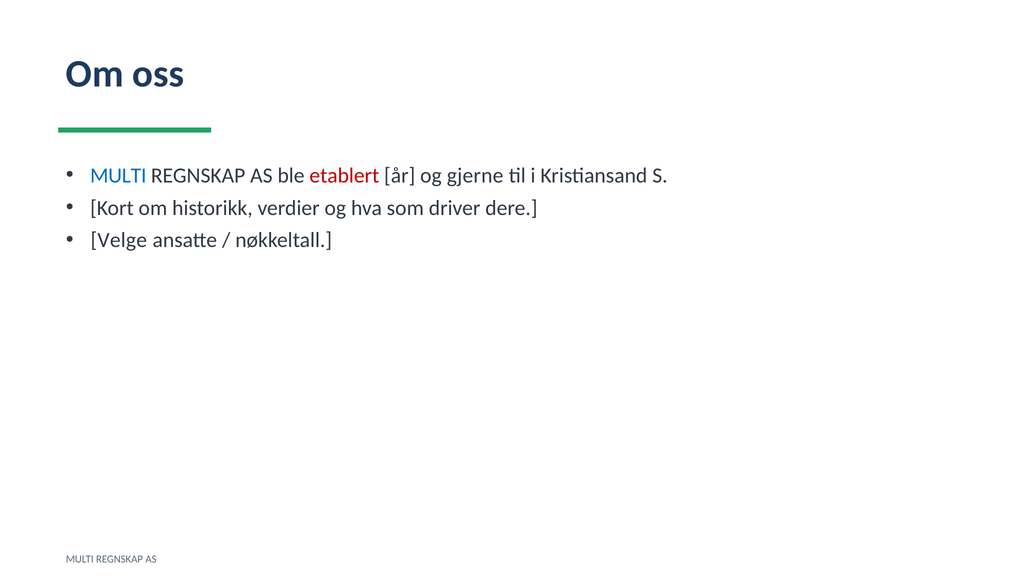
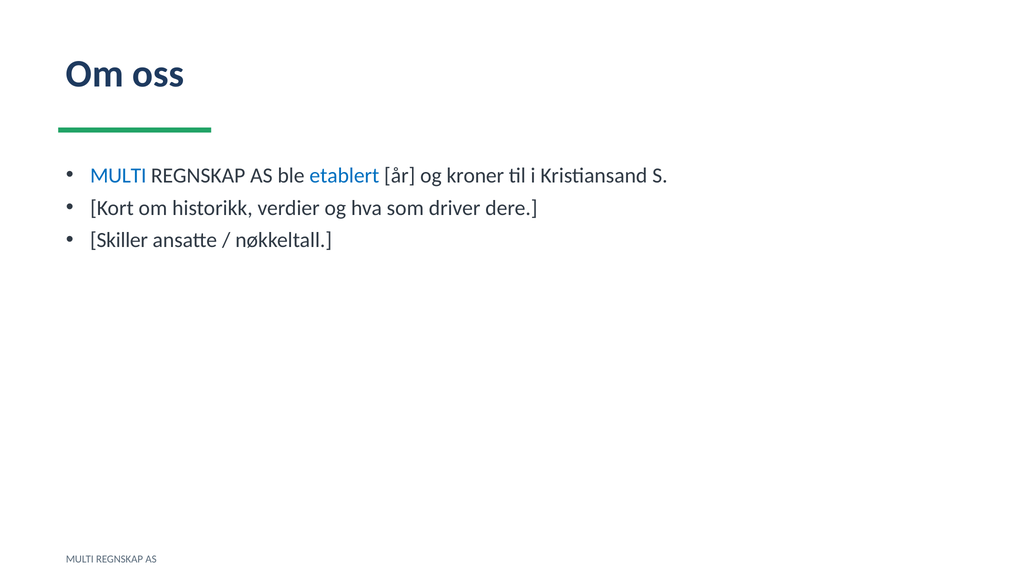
etablert colour: red -> blue
gjerne: gjerne -> kroner
Velge: Velge -> Skiller
